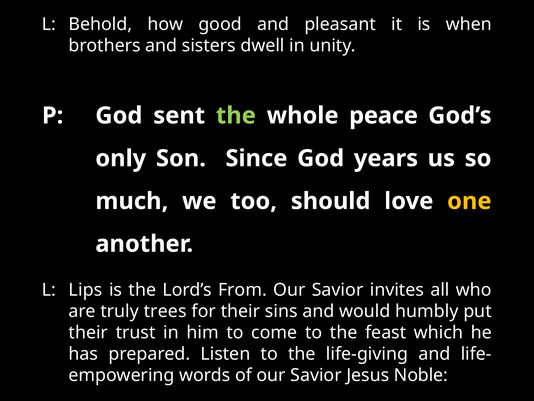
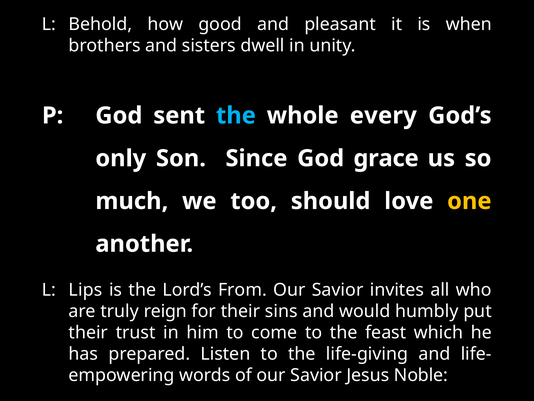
the at (236, 115) colour: light green -> light blue
peace: peace -> every
years: years -> grace
trees: trees -> reign
